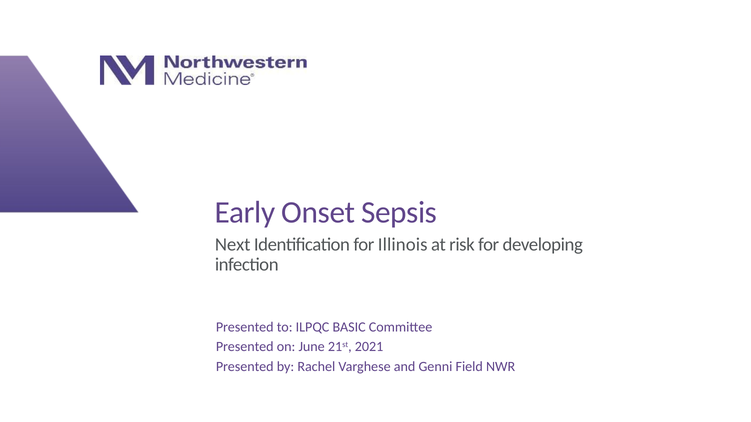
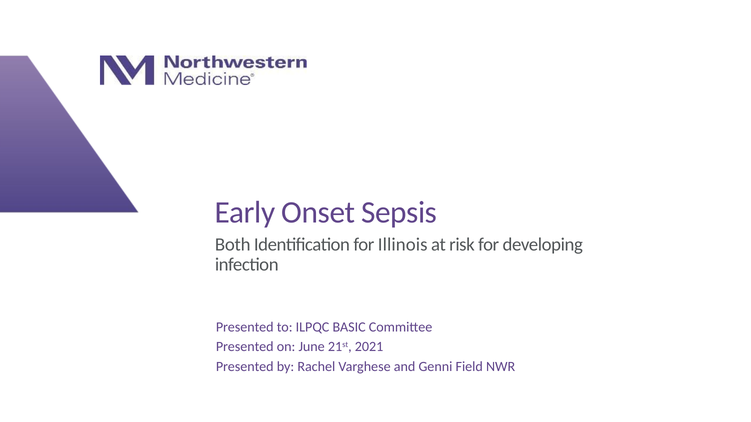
Next: Next -> Both
